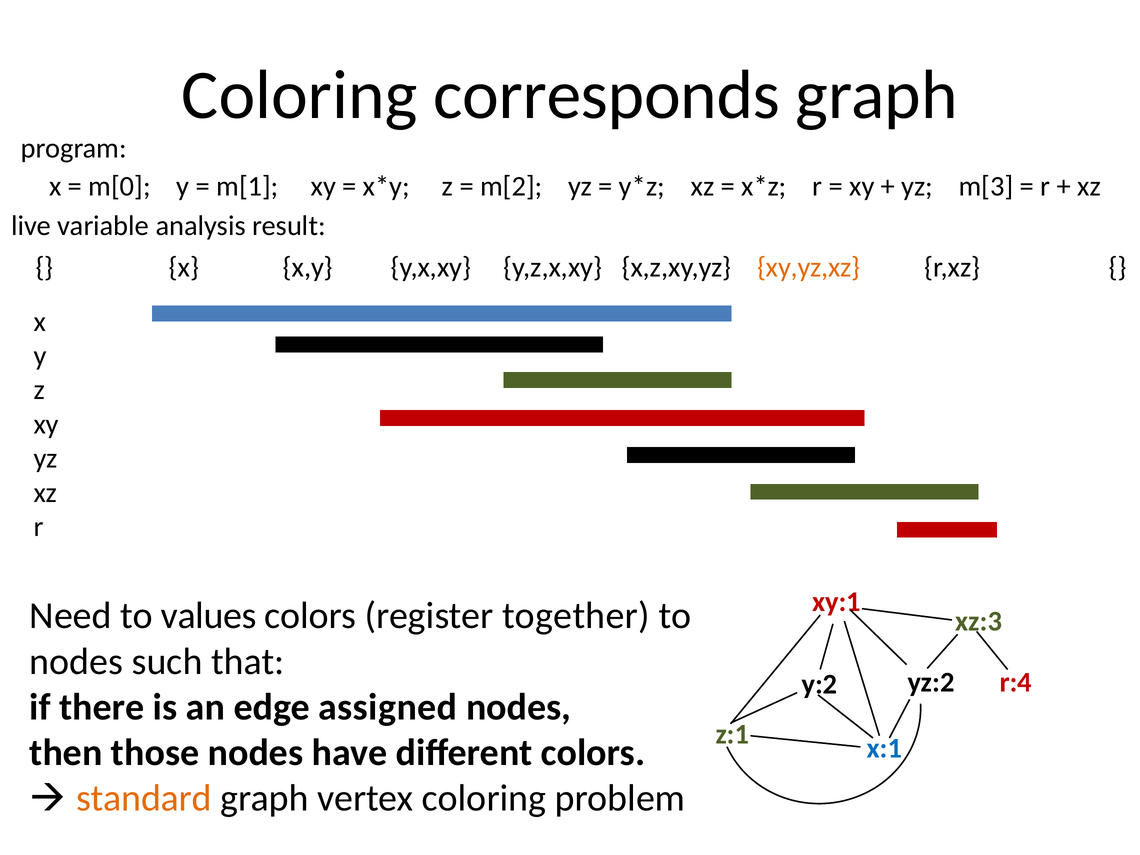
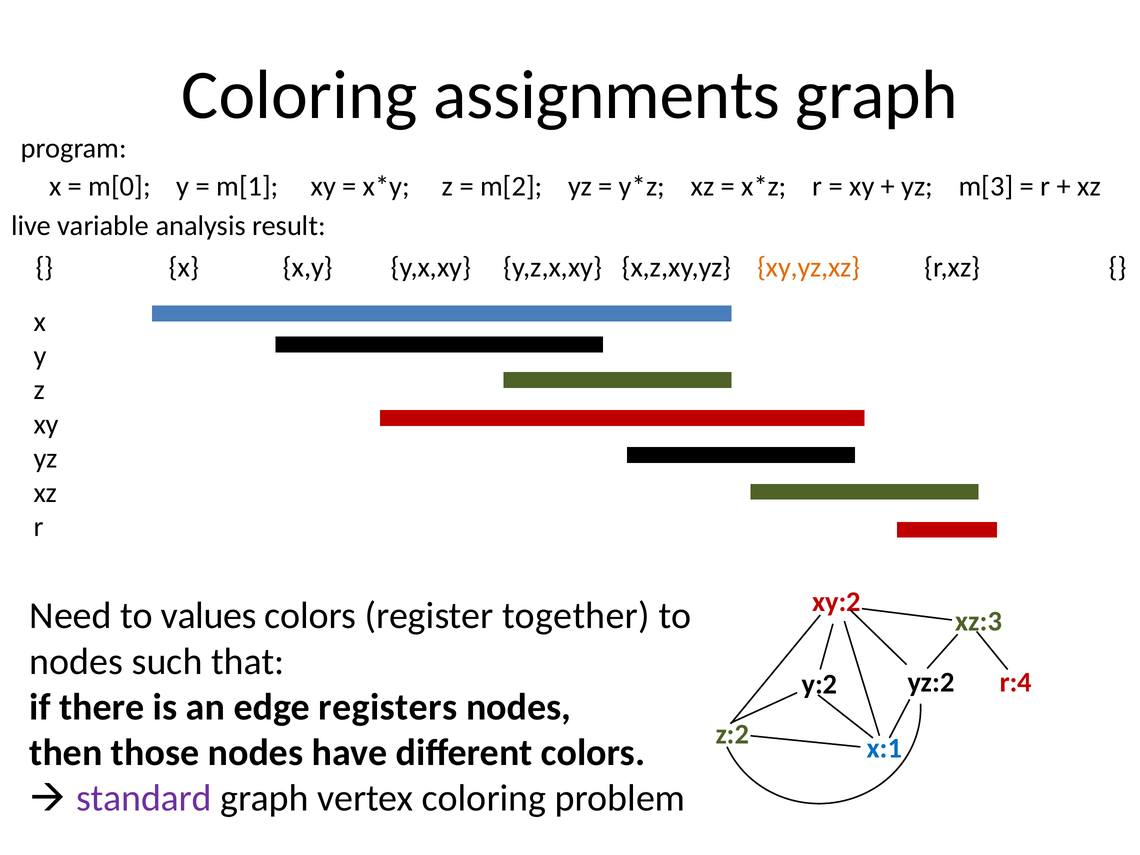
corresponds: corresponds -> assignments
xy:1: xy:1 -> xy:2
assigned: assigned -> registers
z:1: z:1 -> z:2
standard colour: orange -> purple
